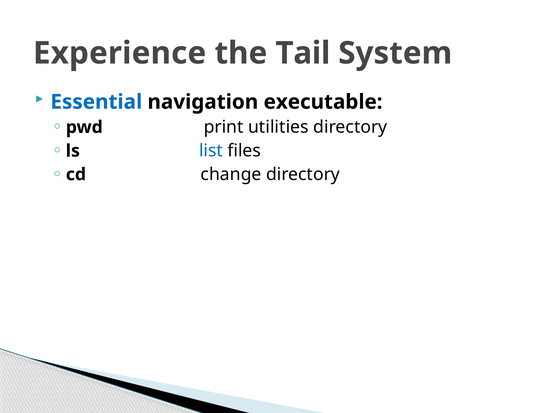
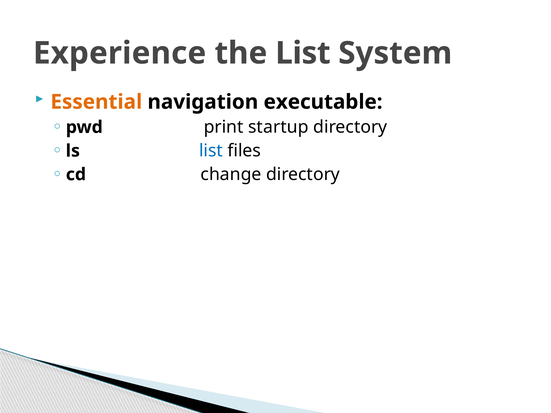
the Tail: Tail -> List
Essential colour: blue -> orange
utilities: utilities -> startup
